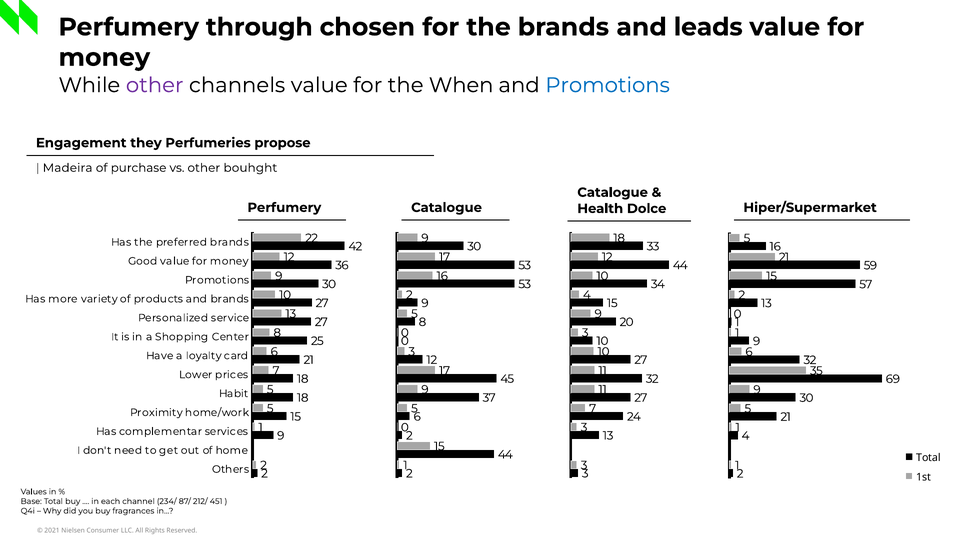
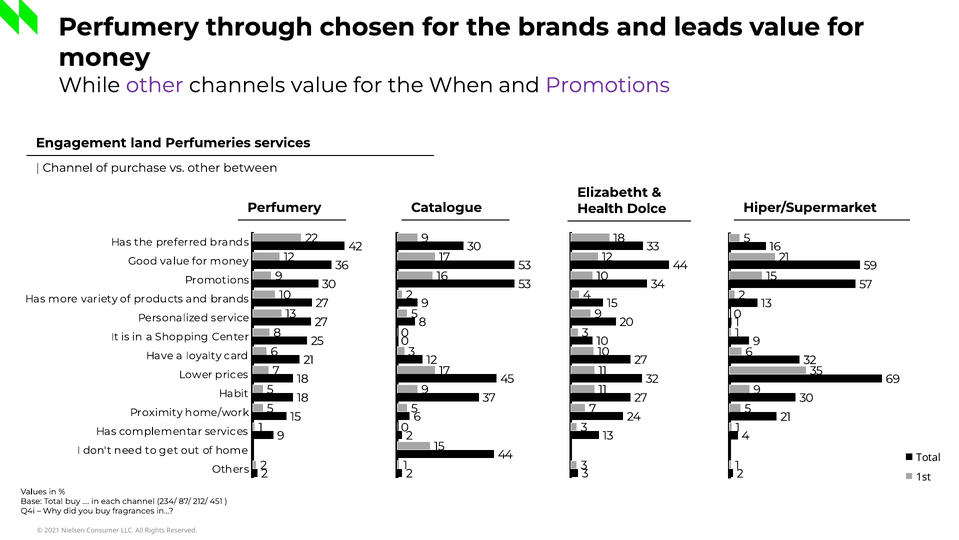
Promotions at (608, 85) colour: blue -> purple
they: they -> land
Perfumeries propose: propose -> services
Madeira at (68, 168): Madeira -> Channel
bouhght: bouhght -> between
Catalogue at (613, 192): Catalogue -> Elizabetht
